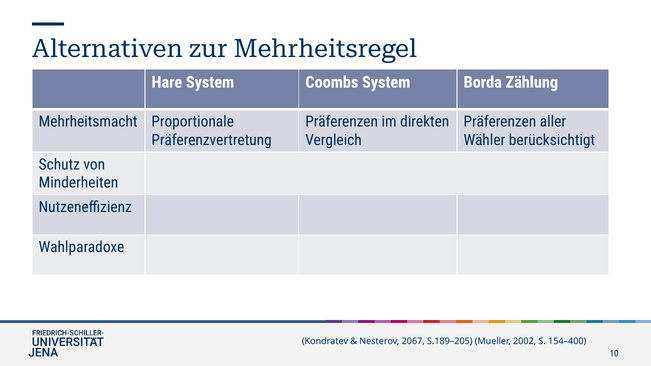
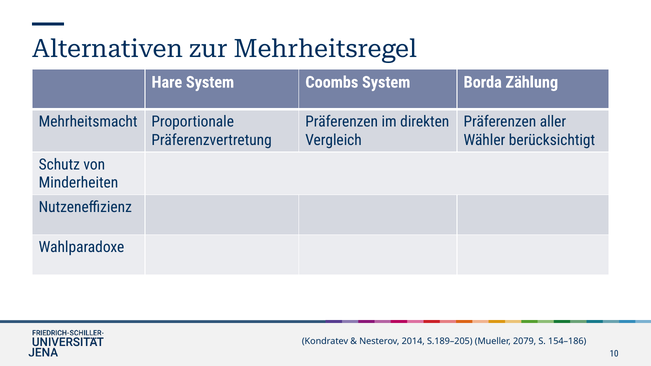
2067: 2067 -> 2014
2002: 2002 -> 2079
154–400: 154–400 -> 154–186
